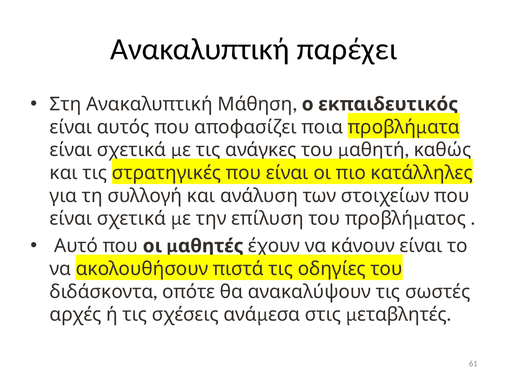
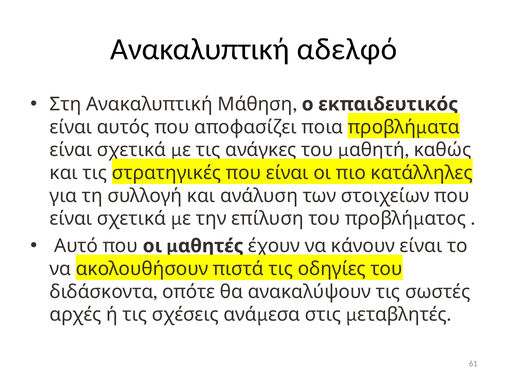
παρέχει: παρέχει -> αδελφό
